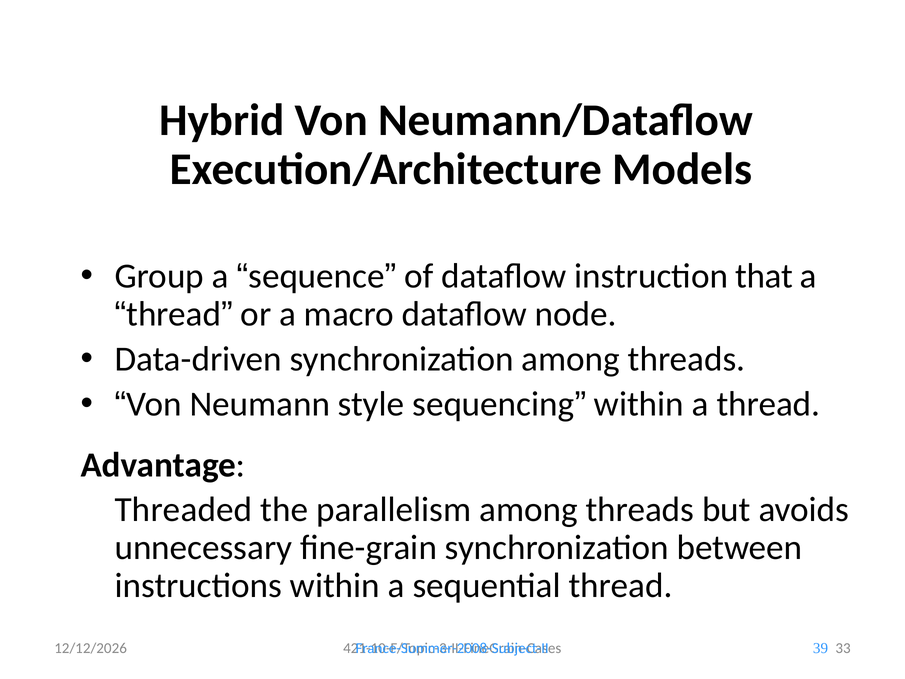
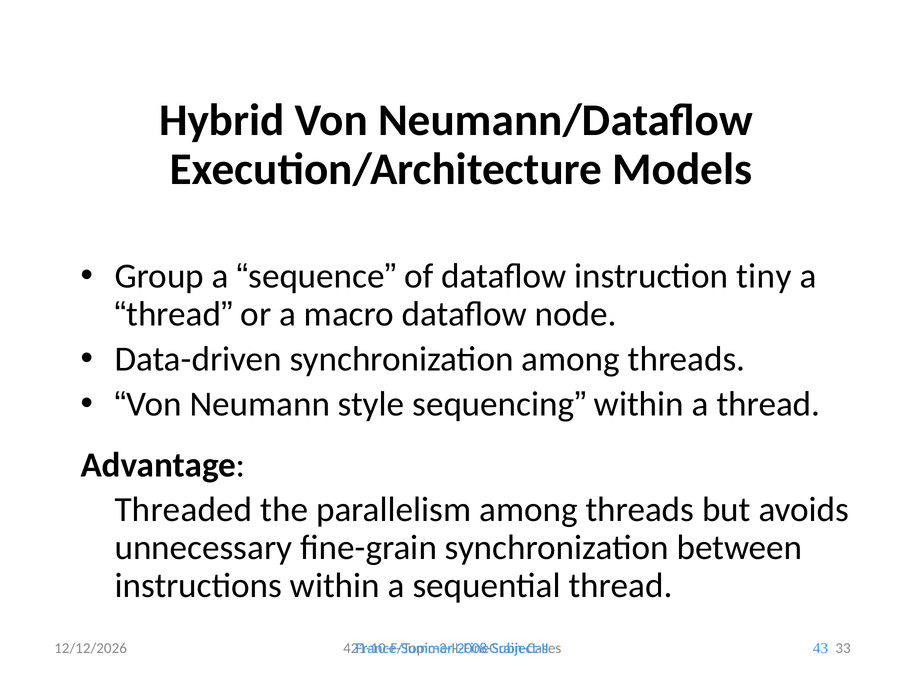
that: that -> tiny
39: 39 -> 43
